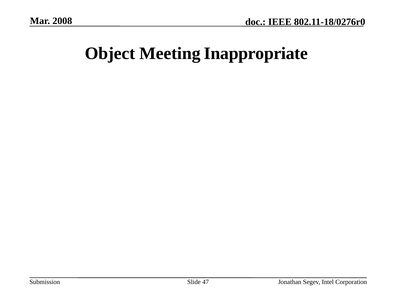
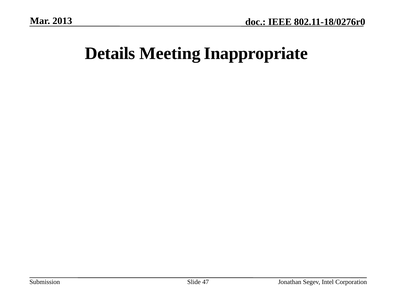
2008: 2008 -> 2013
Object: Object -> Details
